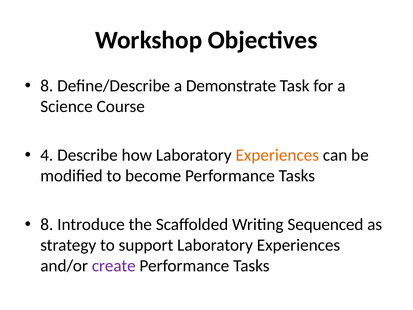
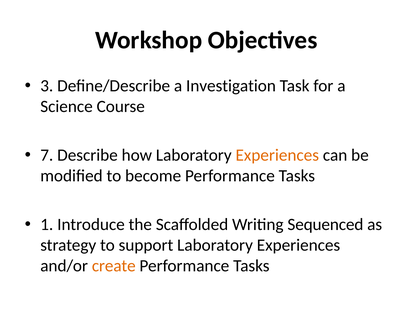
8 at (47, 86): 8 -> 3
Demonstrate: Demonstrate -> Investigation
4: 4 -> 7
8 at (47, 224): 8 -> 1
create colour: purple -> orange
